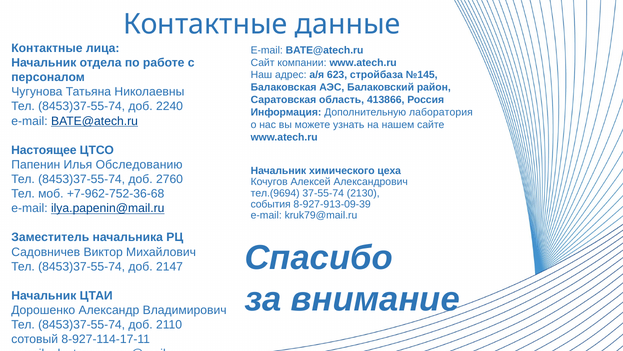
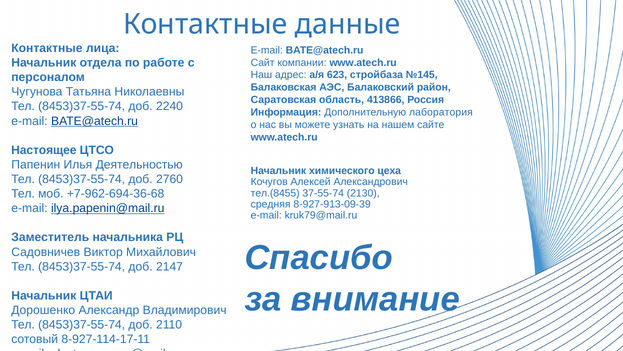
Обследованию: Обследованию -> Деятельностью
+7-962-752-36-68: +7-962-752-36-68 -> +7-962-694-36-68
тел.(9694: тел.(9694 -> тел.(8455
события: события -> средняя
